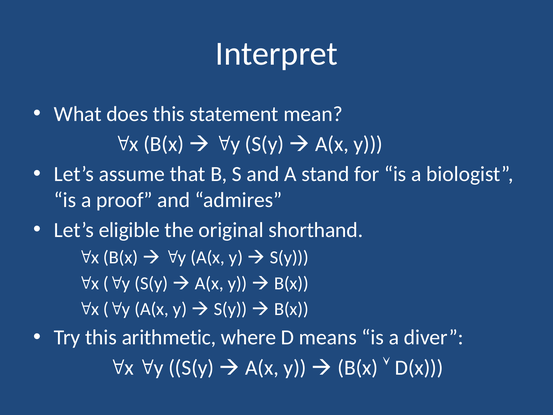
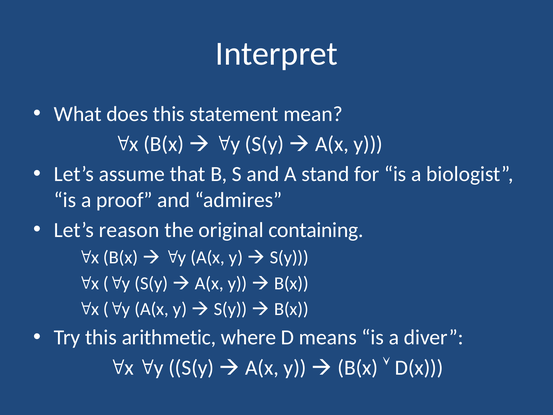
eligible: eligible -> reason
shorthand: shorthand -> containing
